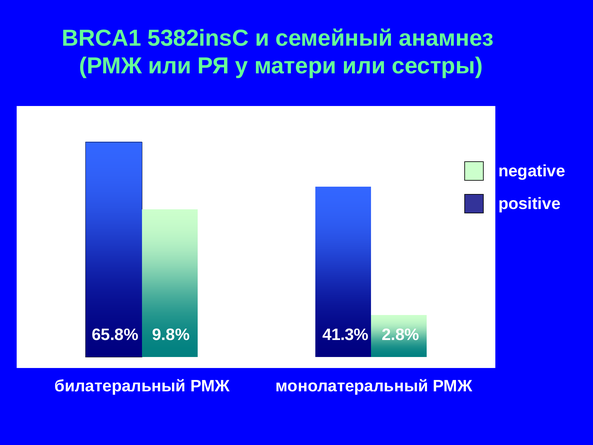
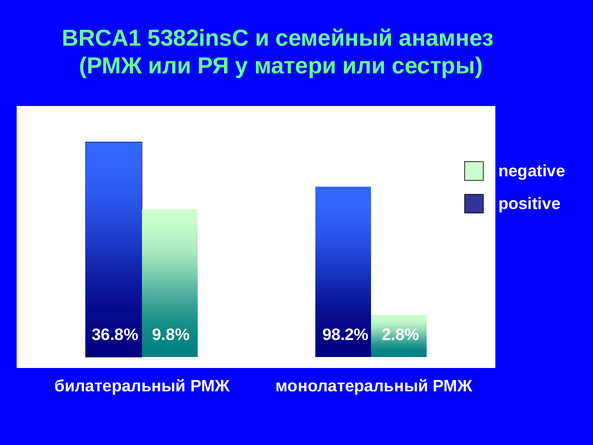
65.8%: 65.8% -> 36.8%
41.3%: 41.3% -> 98.2%
